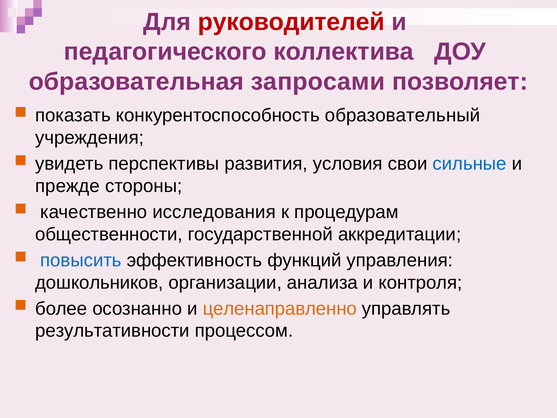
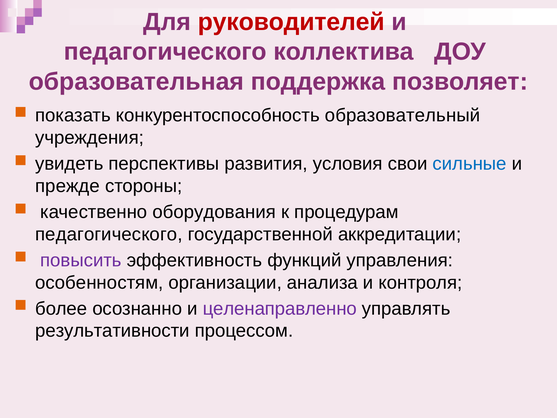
запросами: запросами -> поддержка
исследования: исследования -> оборудования
общественности at (109, 234): общественности -> педагогического
повысить colour: blue -> purple
дошкольников: дошкольников -> особенностям
целенаправленно colour: orange -> purple
